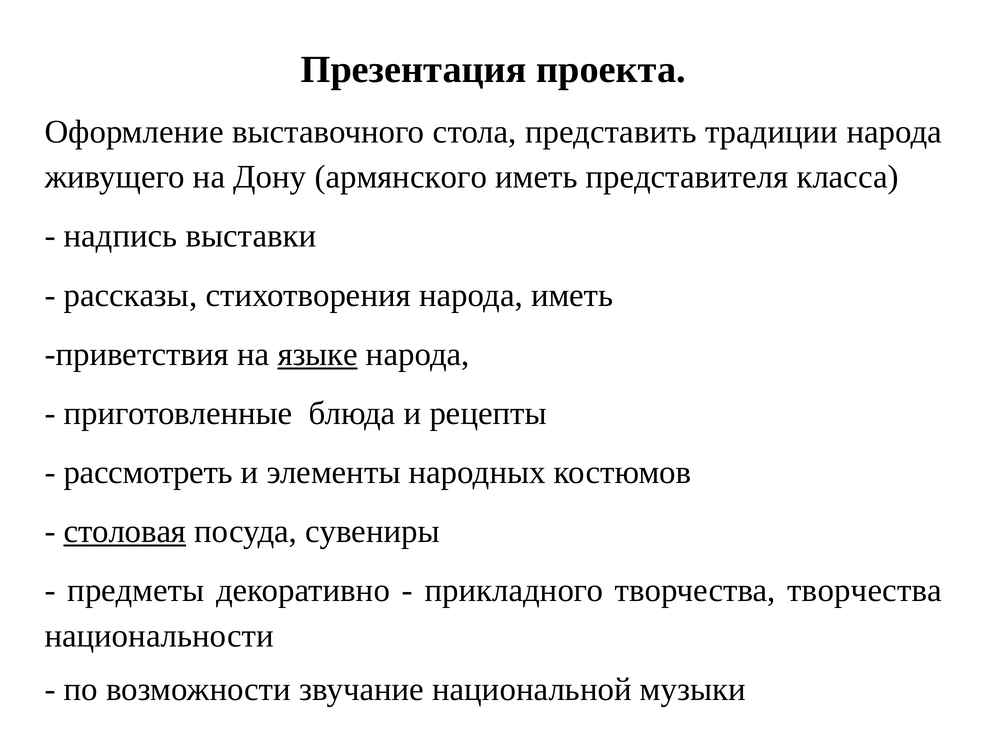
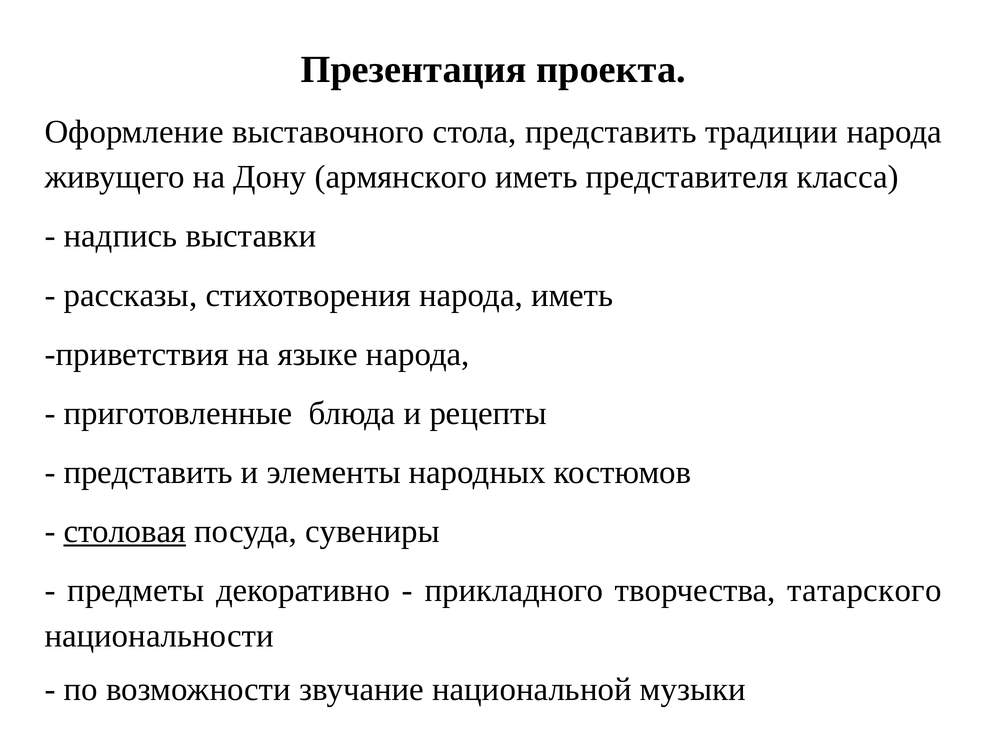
языке underline: present -> none
рассмотреть at (148, 473): рассмотреть -> представить
творчества творчества: творчества -> татарского
